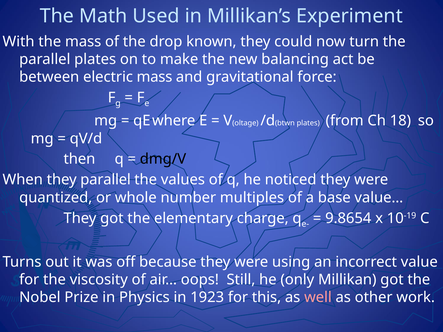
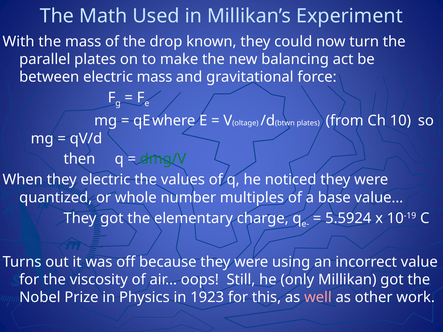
18: 18 -> 10
dmg/V colour: black -> green
they parallel: parallel -> electric
9.8654: 9.8654 -> 5.5924
